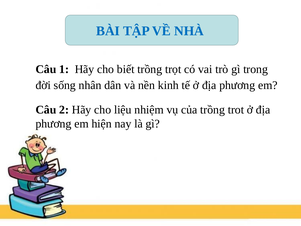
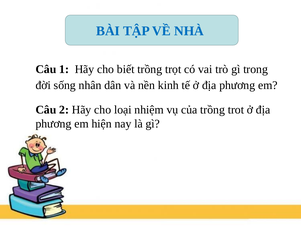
liệu: liệu -> loại
